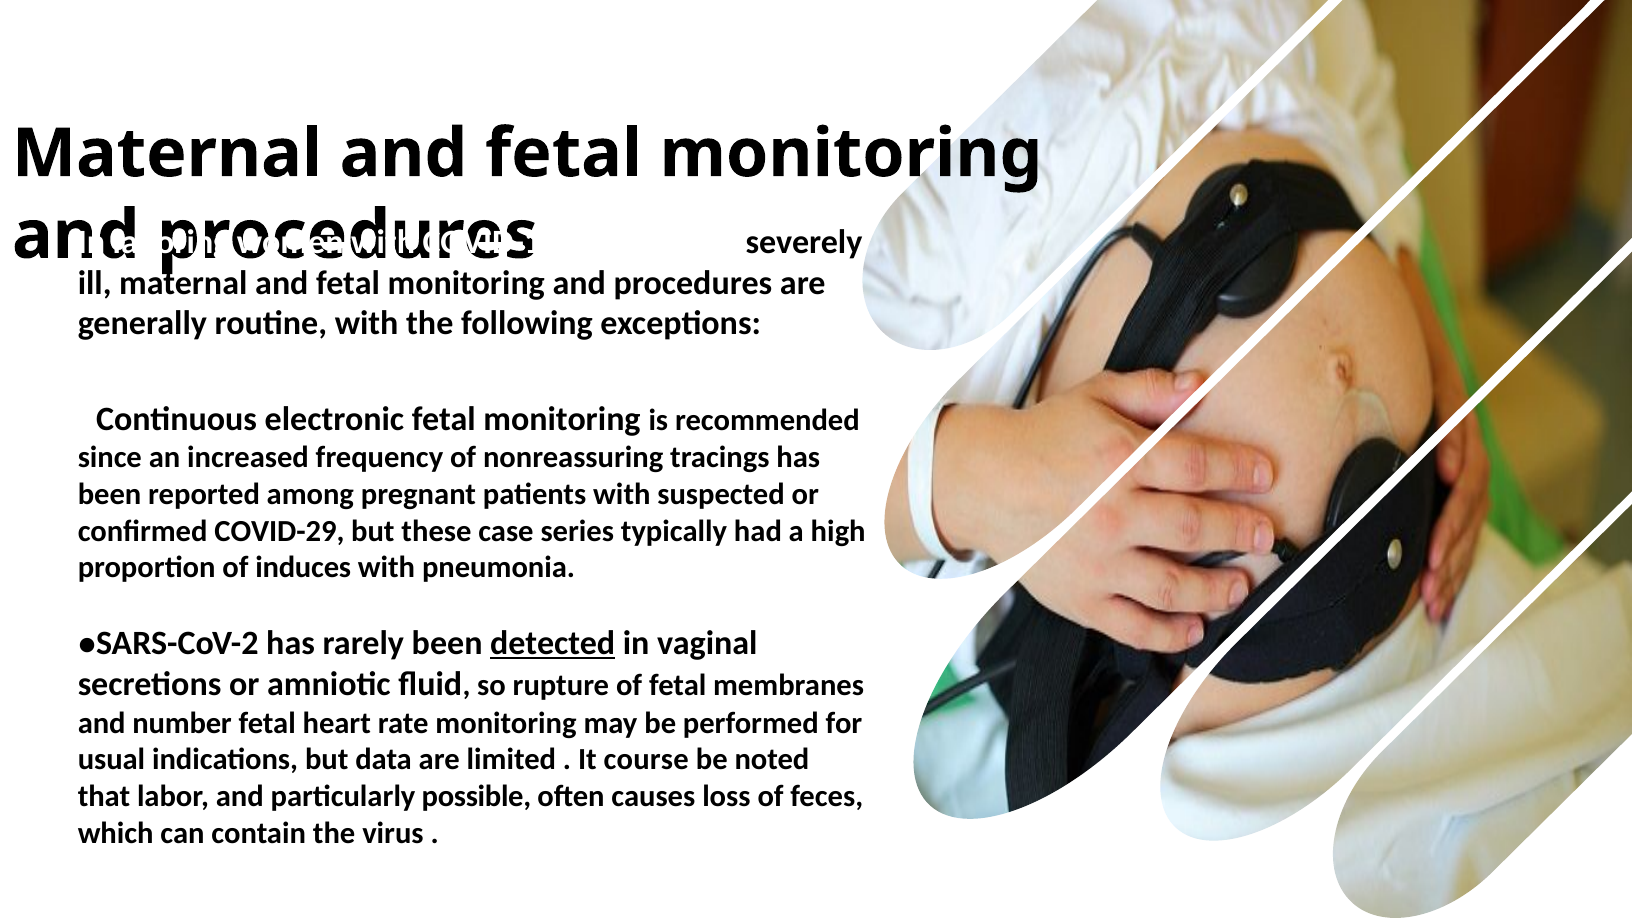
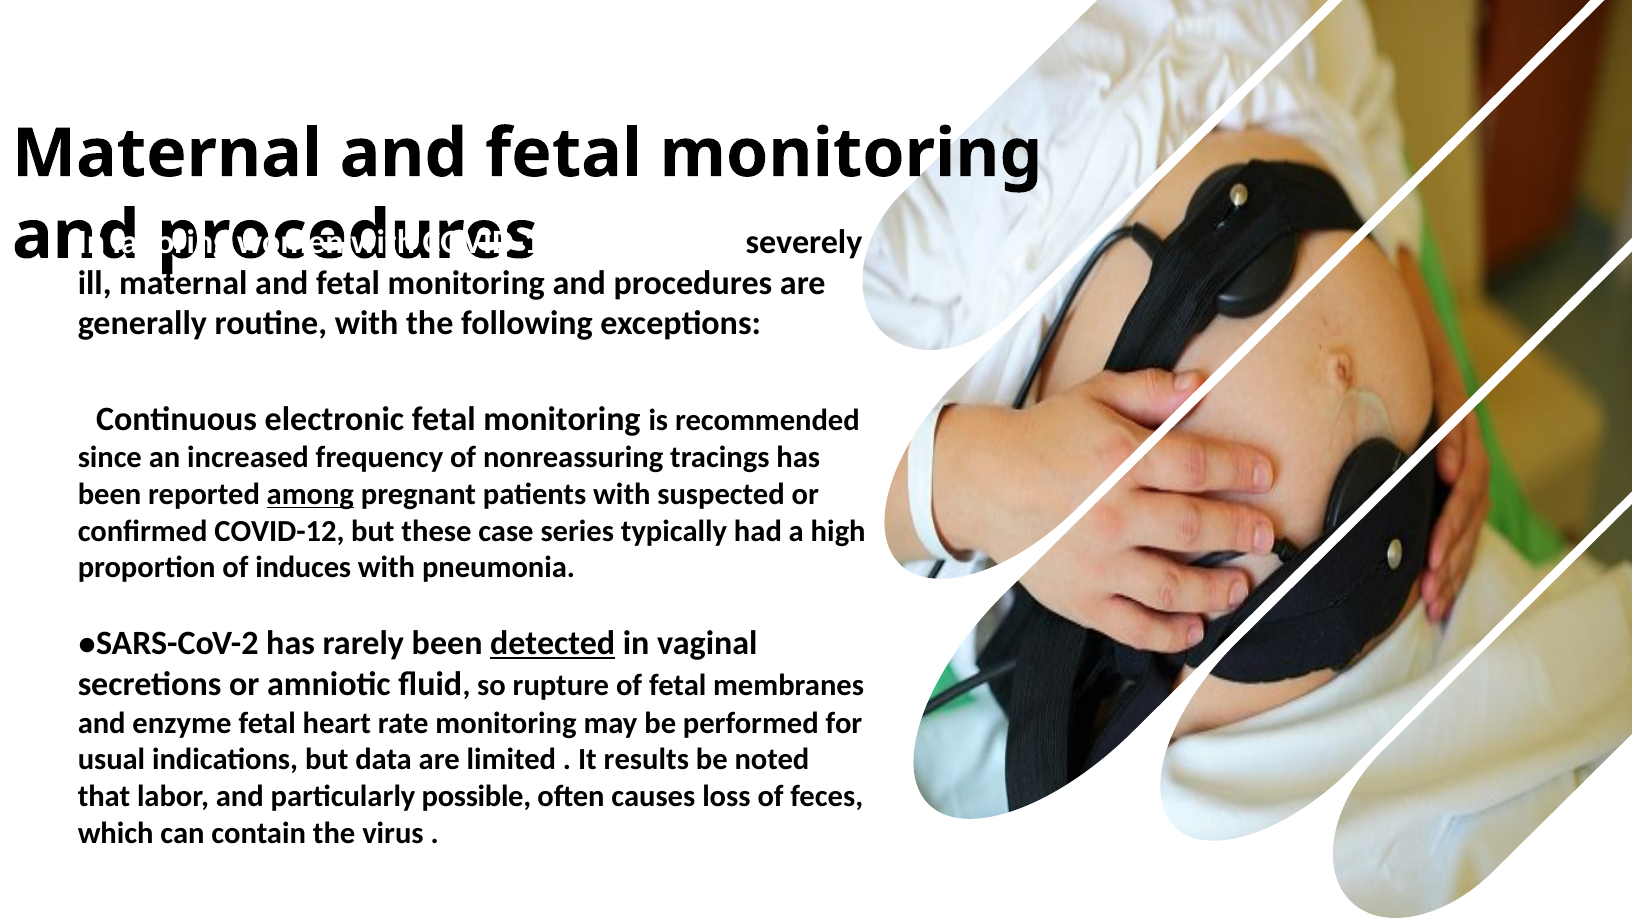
among underline: none -> present
COVID-29: COVID-29 -> COVID-12
number: number -> enzyme
course: course -> results
